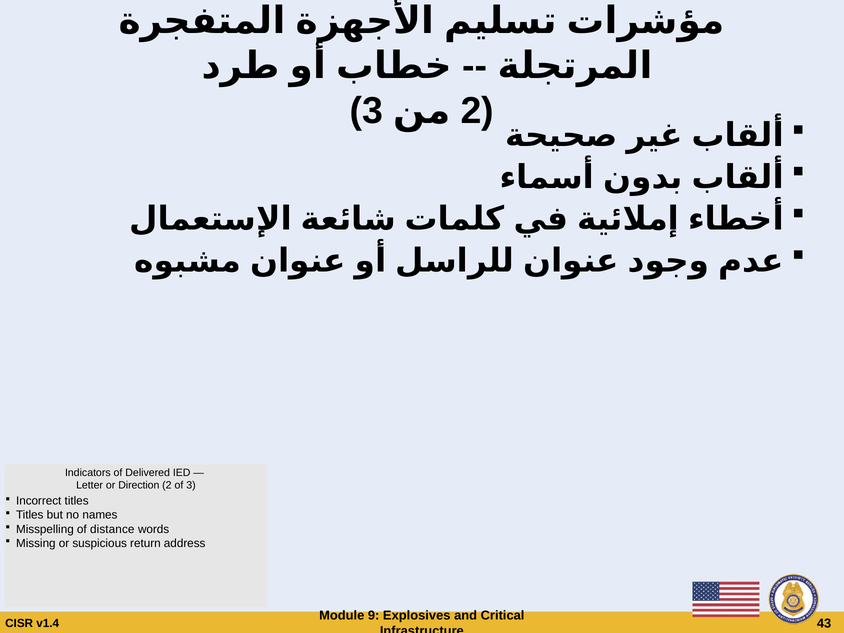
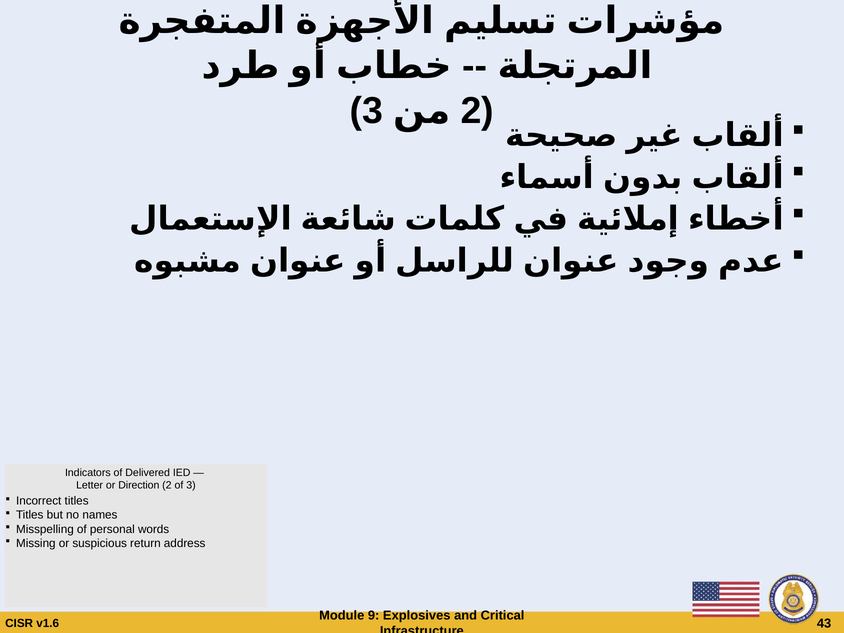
distance: distance -> personal
v1.4: v1.4 -> v1.6
